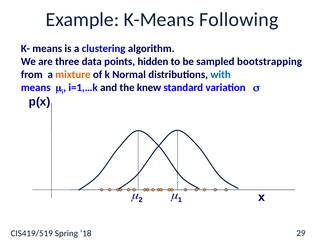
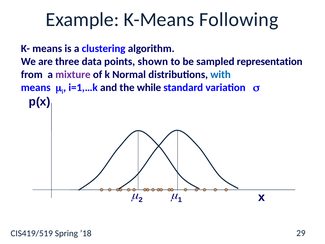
hidden: hidden -> shown
bootstrapping: bootstrapping -> representation
mixture colour: orange -> purple
knew: knew -> while
